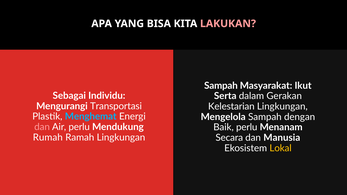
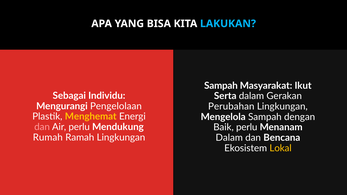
LAKUKAN colour: pink -> light blue
Transportasi: Transportasi -> Pengelolaan
Kelestarian: Kelestarian -> Perubahan
Menghemat colour: light blue -> yellow
Secara at (229, 138): Secara -> Dalam
Manusia: Manusia -> Bencana
